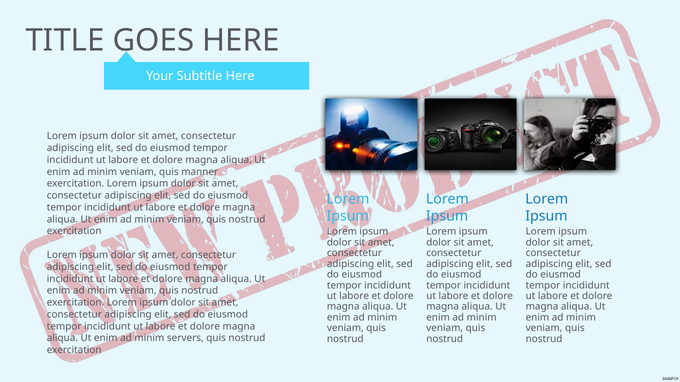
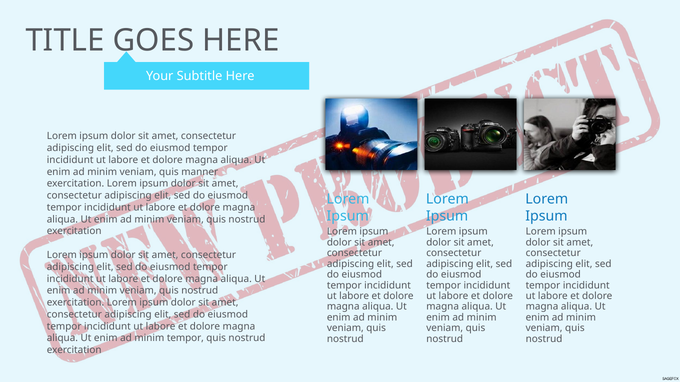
minim servers: servers -> tempor
